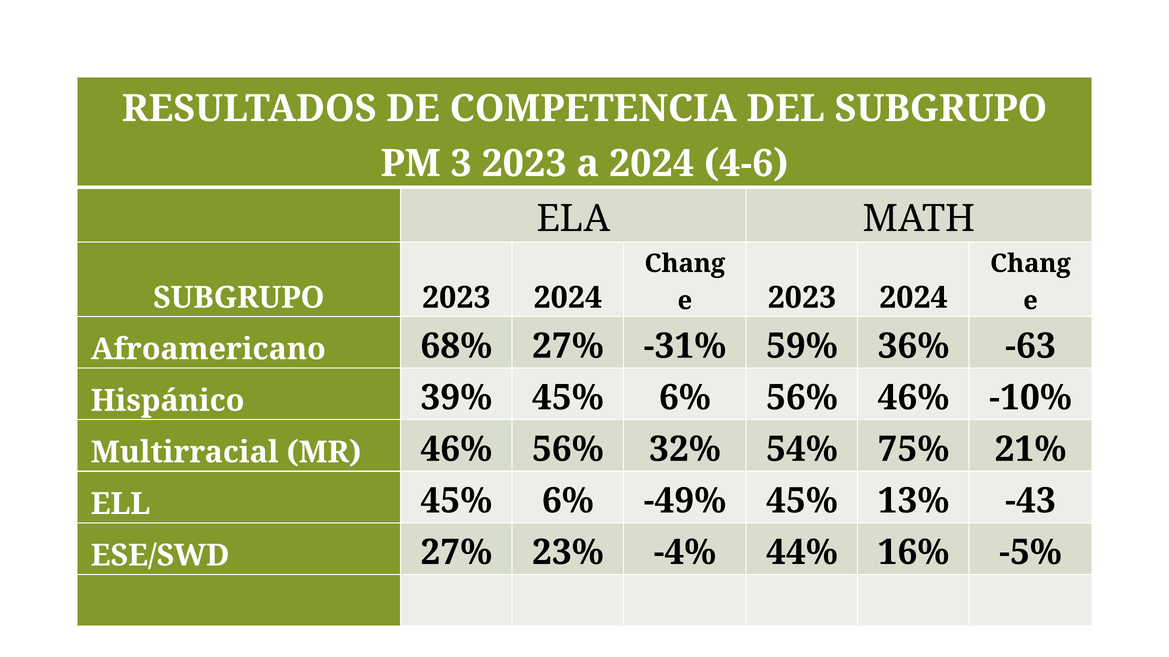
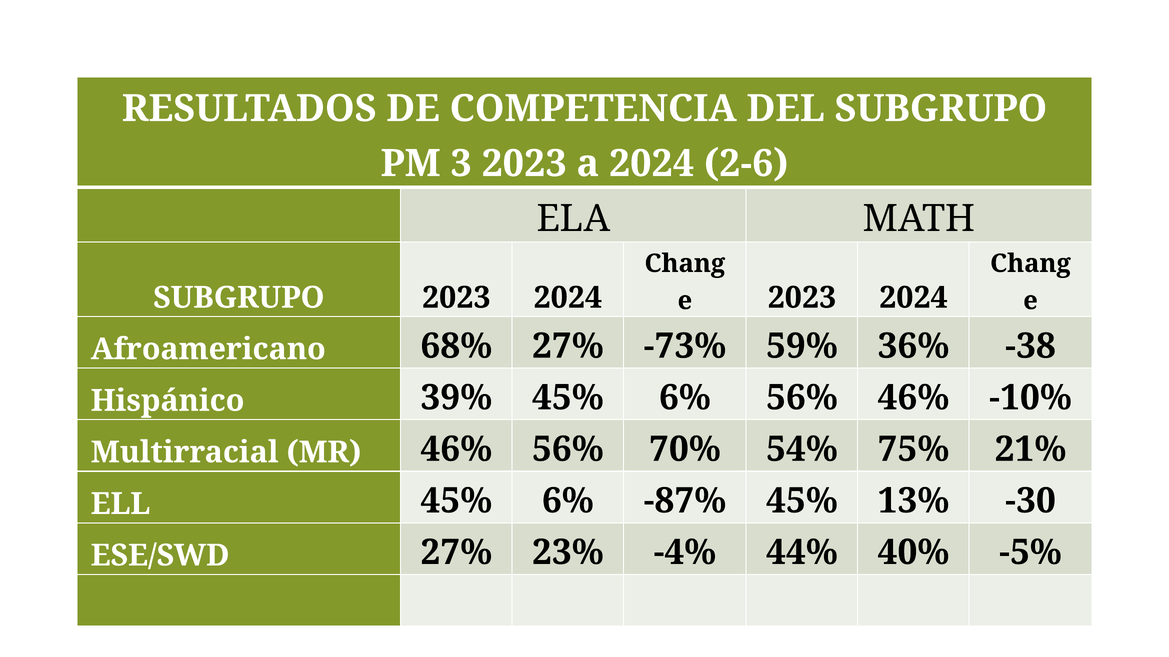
4-6: 4-6 -> 2-6
-31%: -31% -> -73%
-63: -63 -> -38
32%: 32% -> 70%
-49%: -49% -> -87%
-43: -43 -> -30
16%: 16% -> 40%
